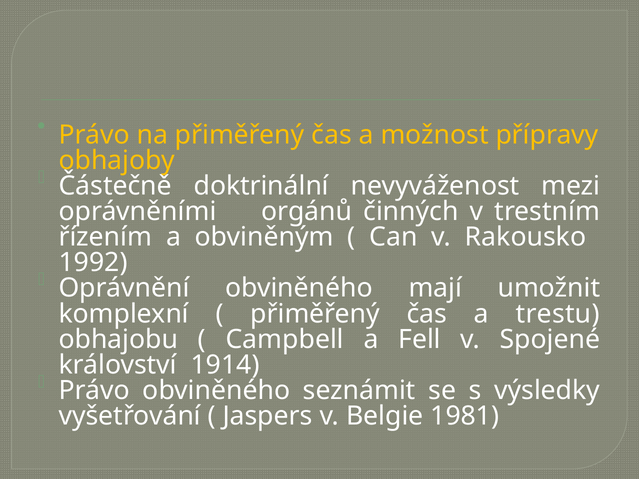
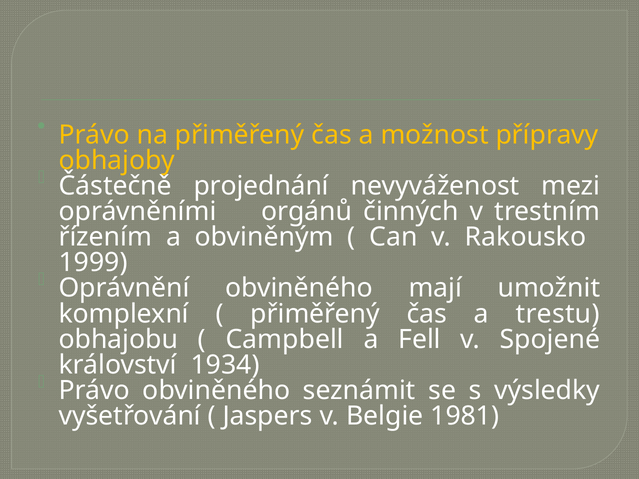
doktrinální: doktrinální -> projednání
1992: 1992 -> 1999
1914: 1914 -> 1934
